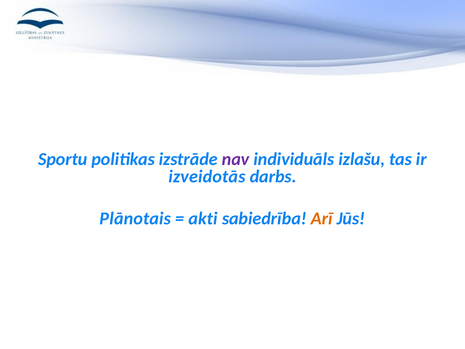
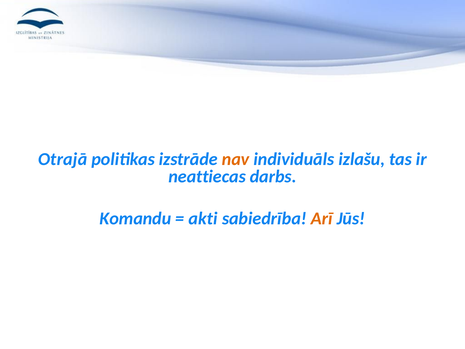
Sportu: Sportu -> Otrajā
nav colour: purple -> orange
izveidotās: izveidotās -> neattiecas
Plānotais: Plānotais -> Komandu
